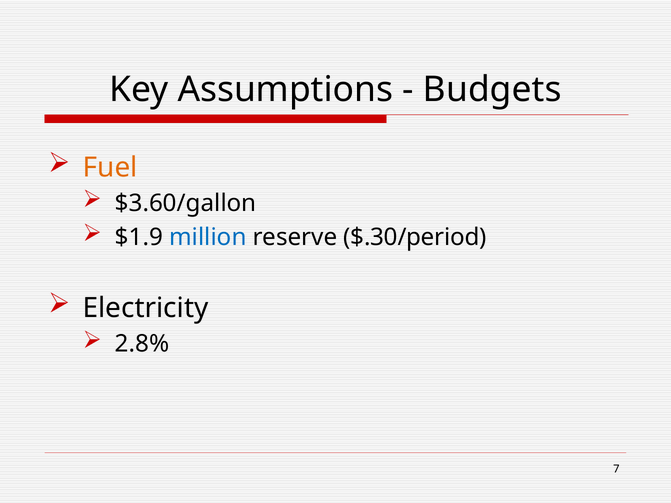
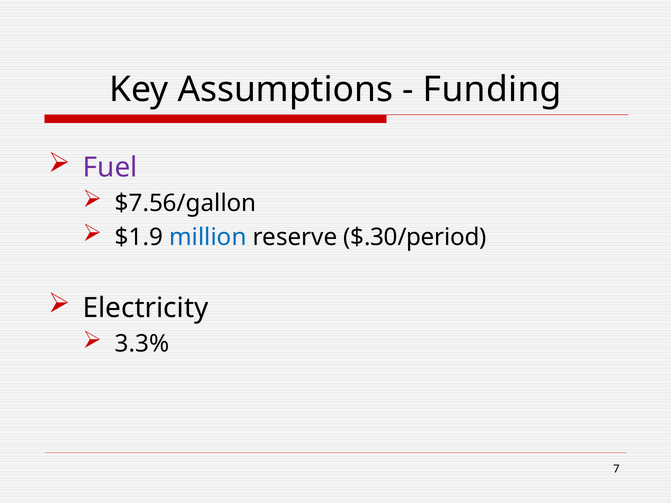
Budgets: Budgets -> Funding
Fuel colour: orange -> purple
$3.60/gallon: $3.60/gallon -> $7.56/gallon
2.8%: 2.8% -> 3.3%
